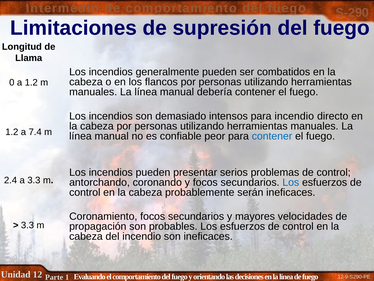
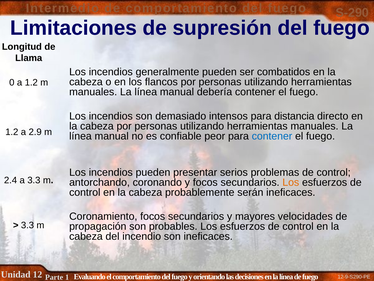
para incendio: incendio -> distancia
7.4: 7.4 -> 2.9
Los at (291, 182) colour: blue -> orange
